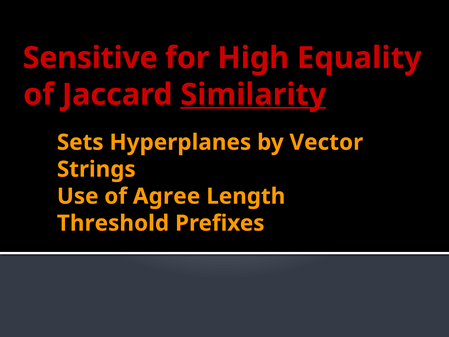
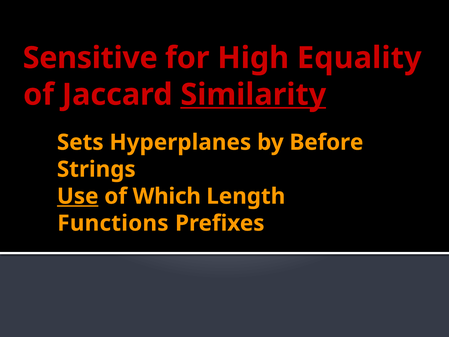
Vector: Vector -> Before
Use underline: none -> present
Agree: Agree -> Which
Threshold: Threshold -> Functions
